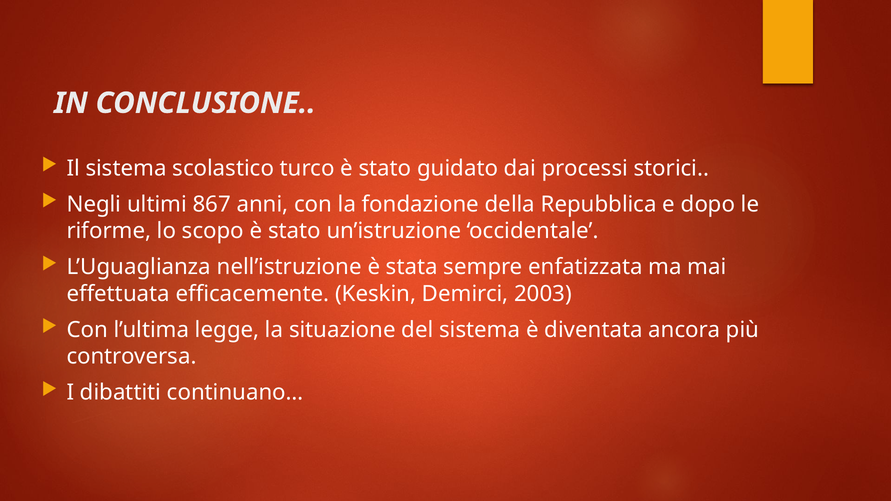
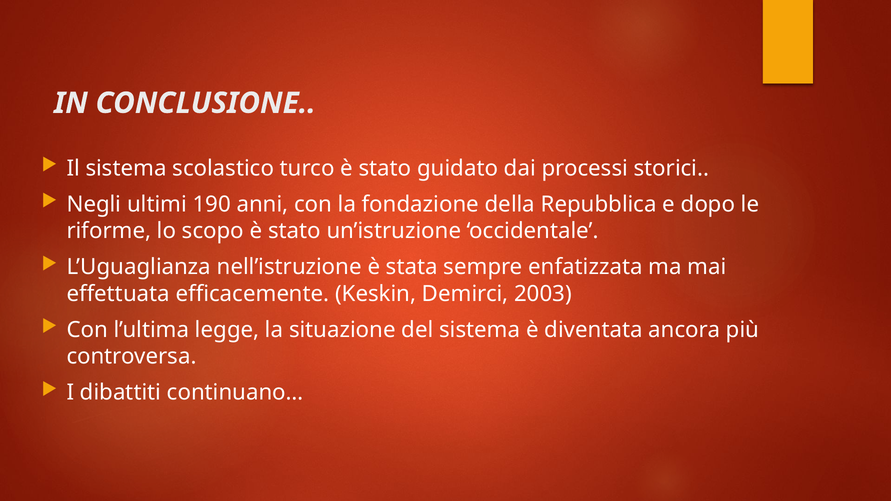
867: 867 -> 190
